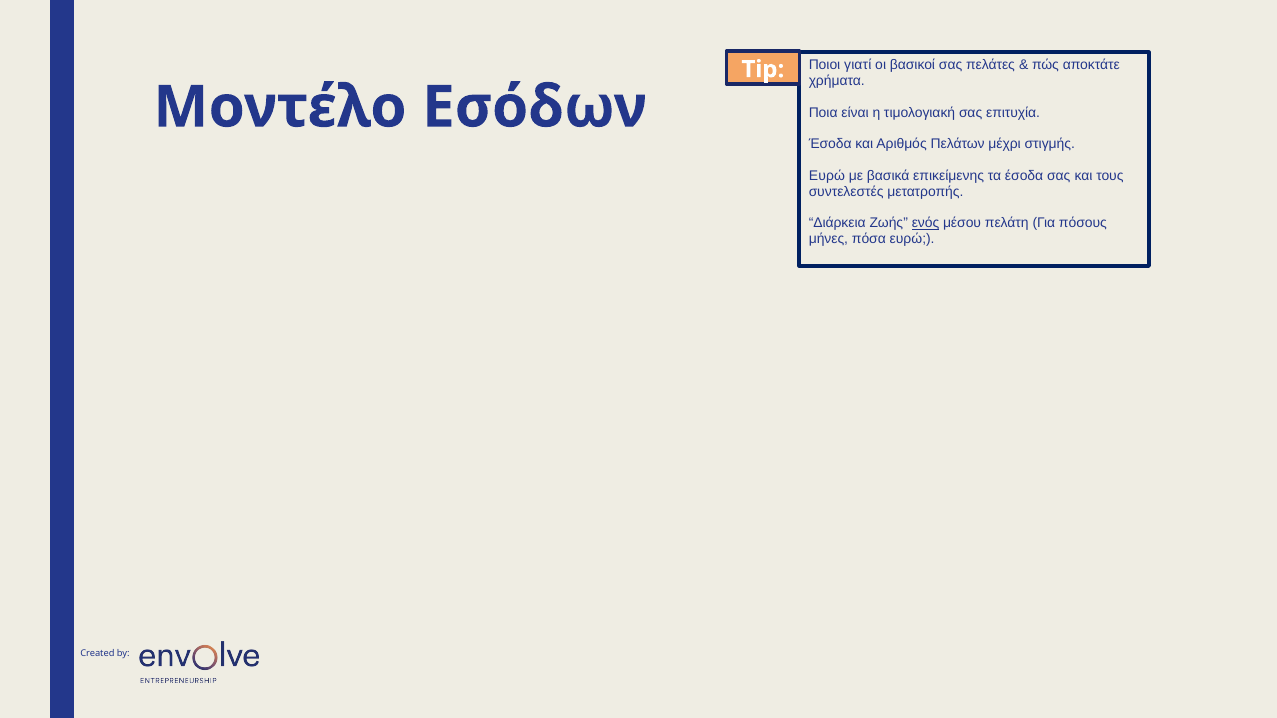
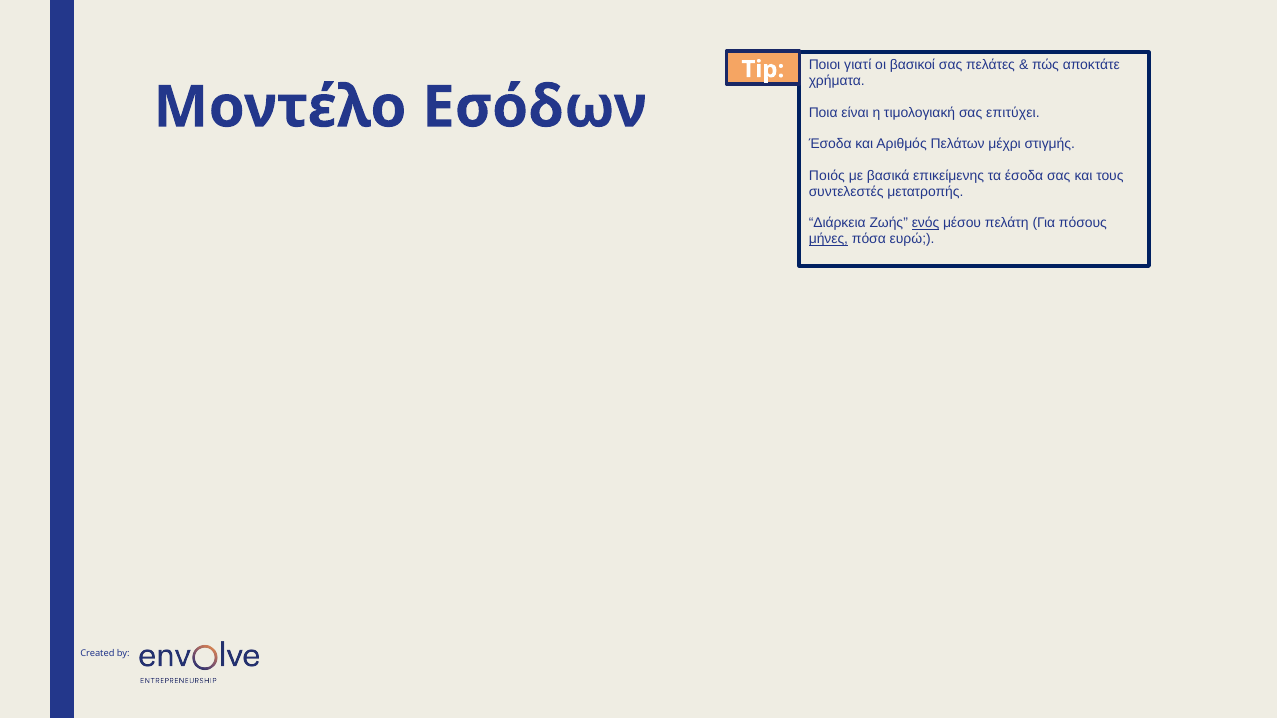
επιτυχία: επιτυχία -> επιτύχει
Ευρώ at (827, 176): Ευρώ -> Ποιός
μήνες underline: none -> present
